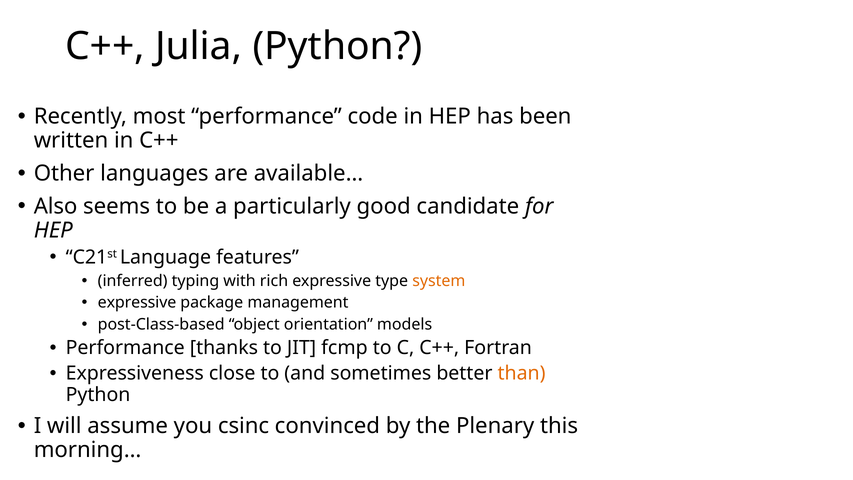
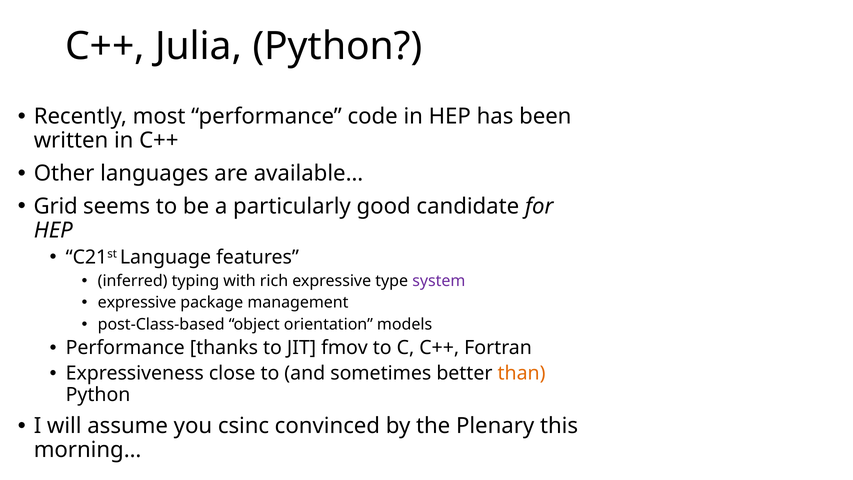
Also: Also -> Grid
system colour: orange -> purple
fcmp: fcmp -> fmov
